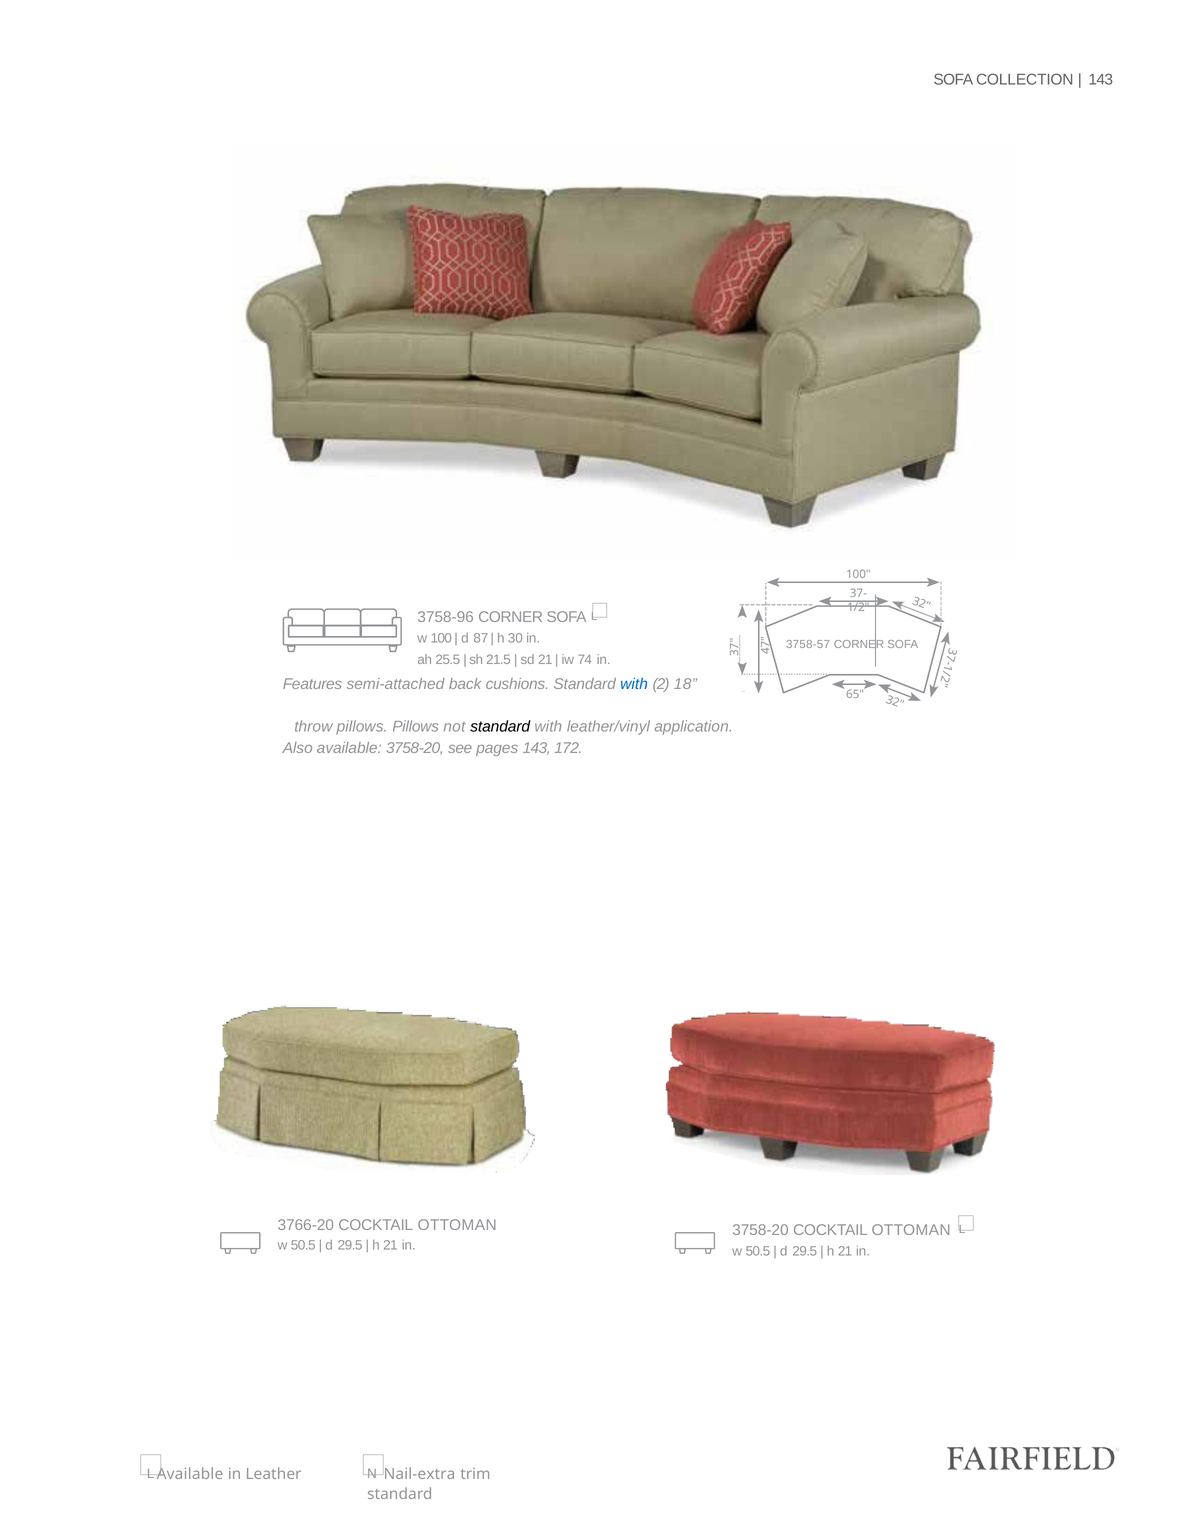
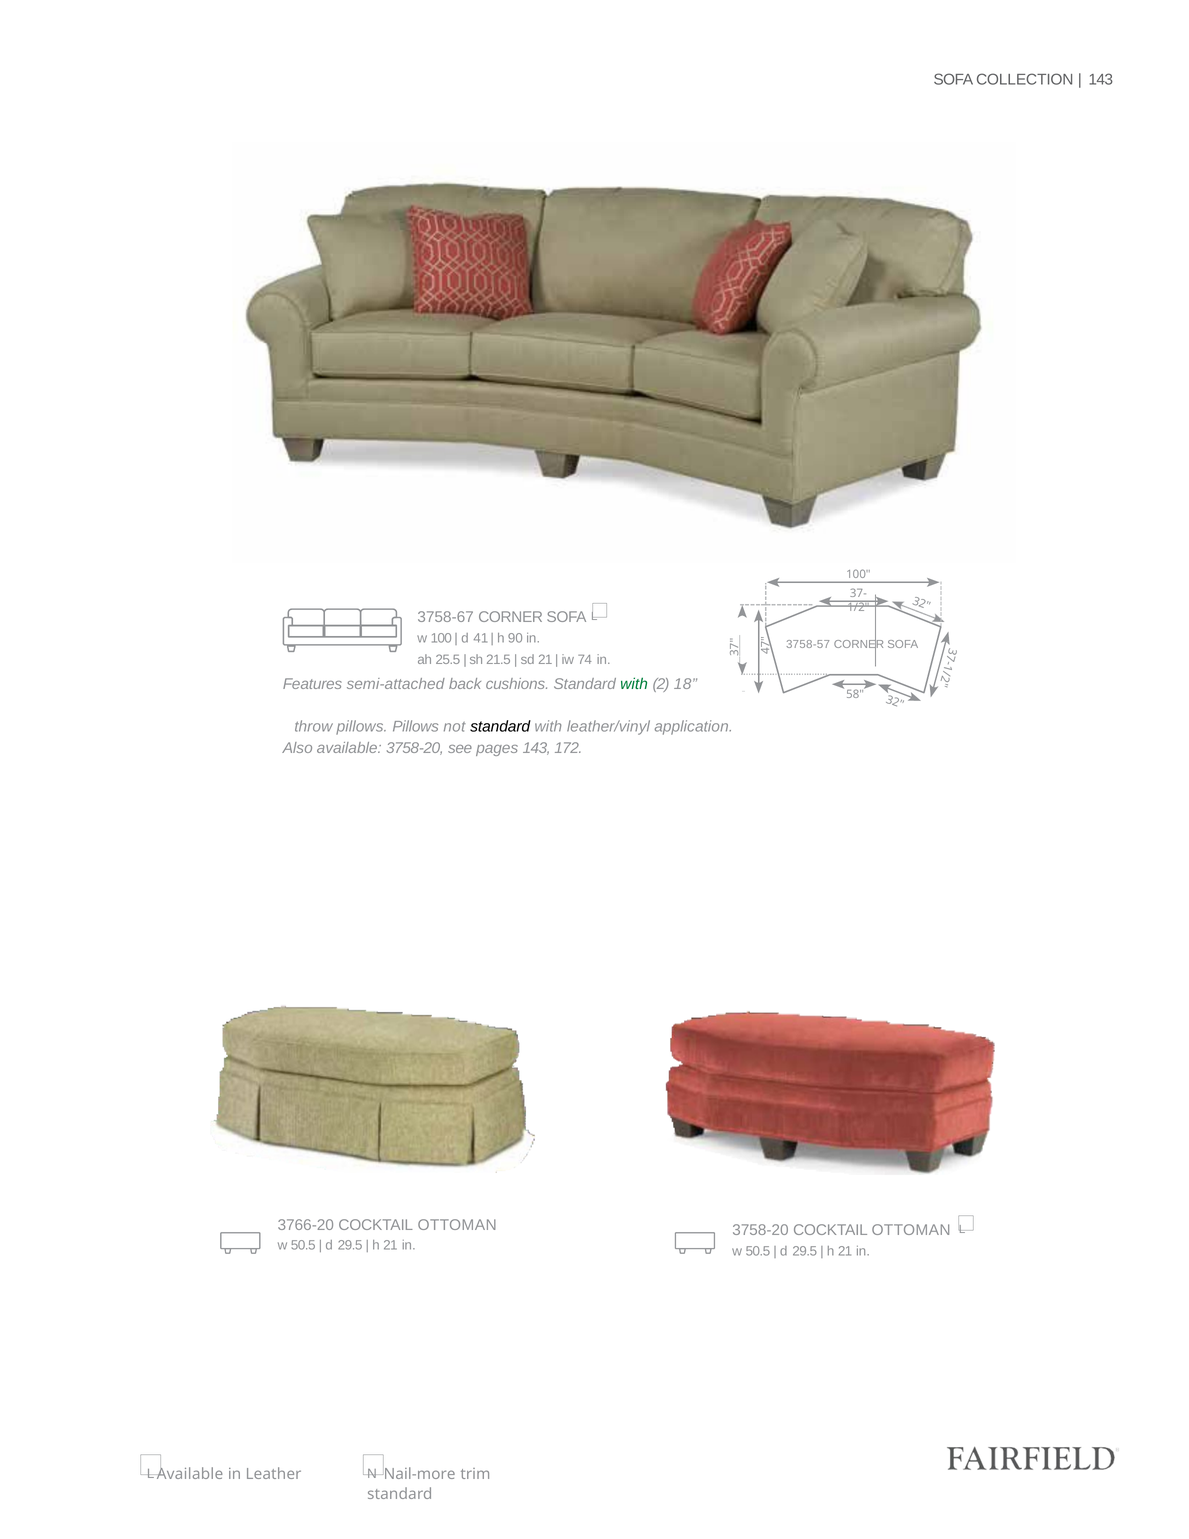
3758-96: 3758-96 -> 3758-67
87: 87 -> 41
30: 30 -> 90
with at (634, 684) colour: blue -> green
65: 65 -> 58
Nail-extra: Nail-extra -> Nail-more
